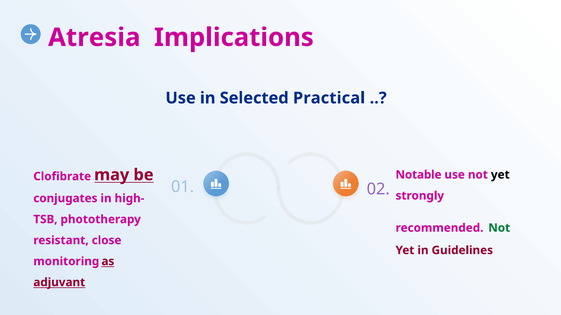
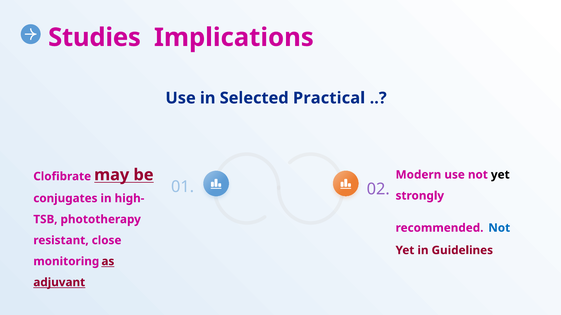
Atresia: Atresia -> Studies
Notable: Notable -> Modern
Not at (499, 228) colour: green -> blue
